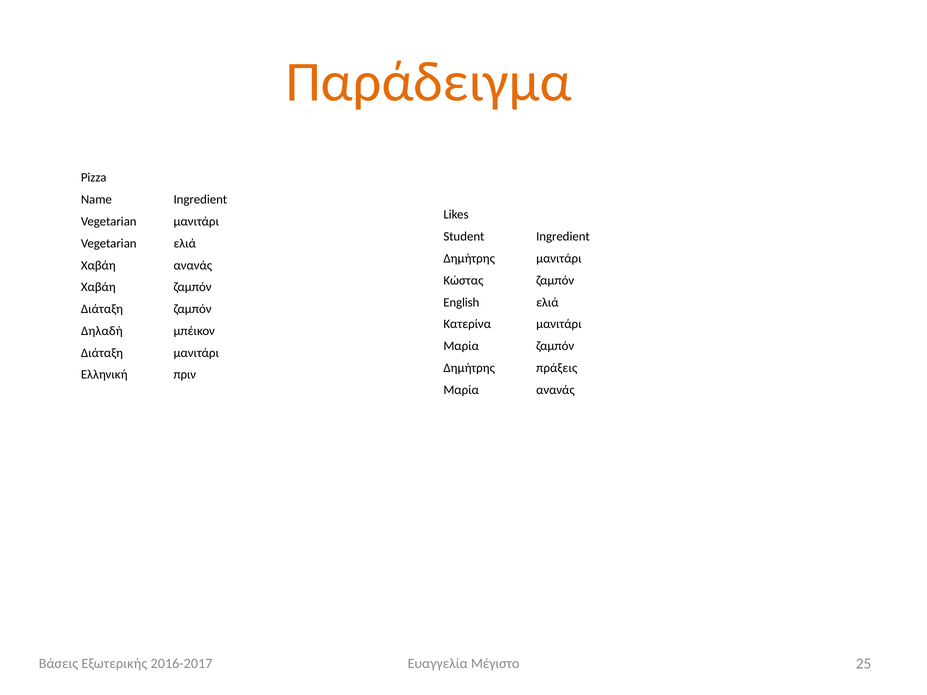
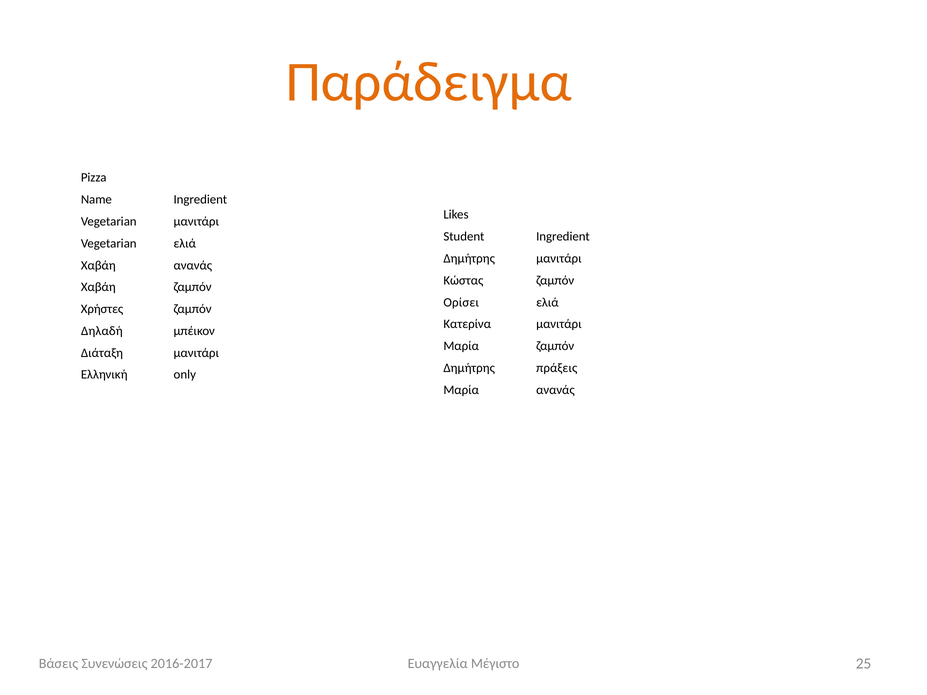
English: English -> Ορίσει
Διάταξη at (102, 309): Διάταξη -> Χρήστες
πριν: πριν -> only
Εξωτερικής: Εξωτερικής -> Συνενώσεις
